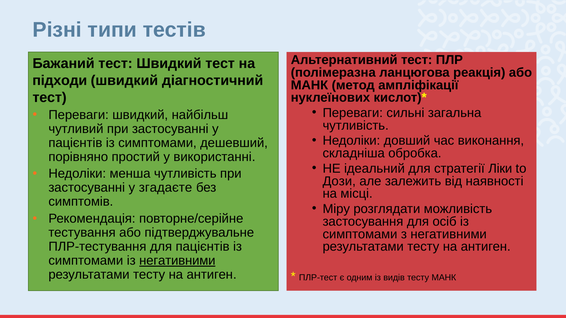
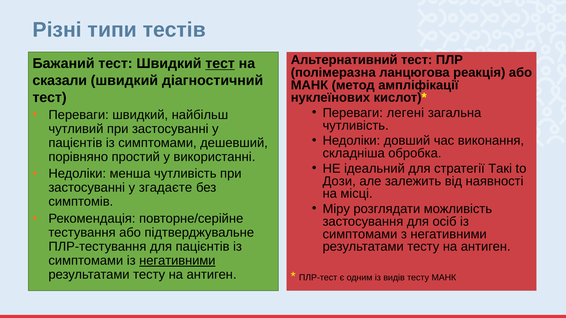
тест at (220, 64) underline: none -> present
підходи: підходи -> сказали
сильні: сильні -> легені
Ліки: Ліки -> Такі
